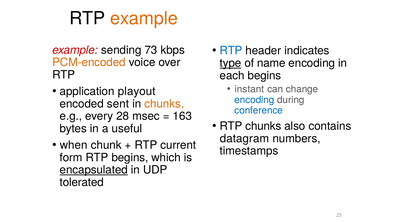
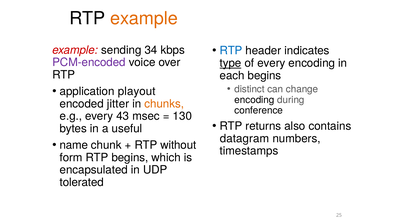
73: 73 -> 34
PCM-encoded colour: orange -> purple
of name: name -> every
instant: instant -> distinct
encoding at (254, 100) colour: blue -> black
sent: sent -> jitter
conference colour: blue -> black
28: 28 -> 43
163: 163 -> 130
RTP chunks: chunks -> returns
when: when -> name
current: current -> without
encapsulated underline: present -> none
